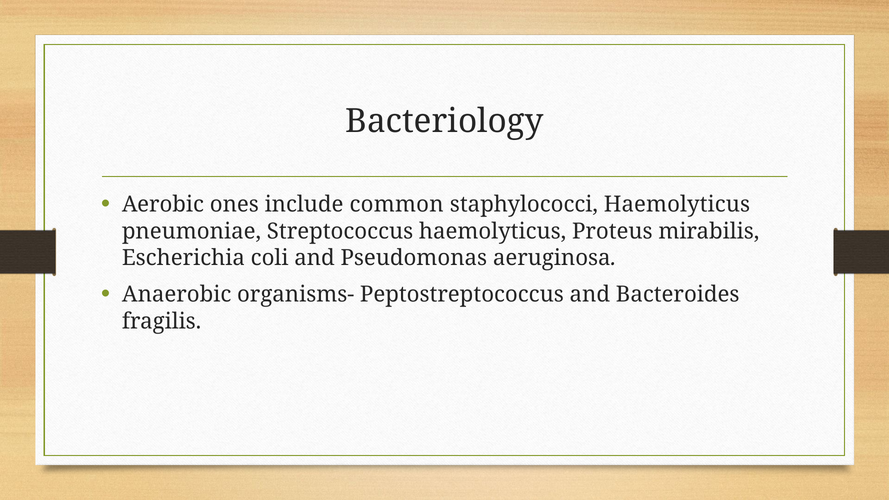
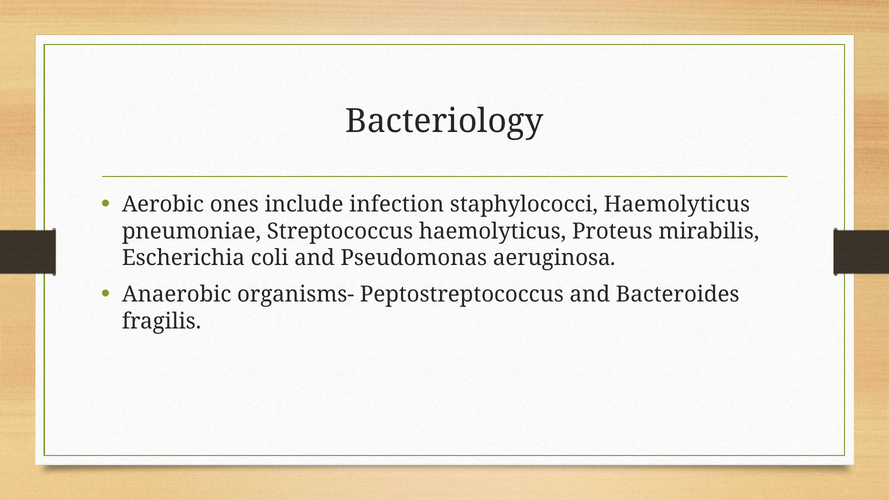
common: common -> infection
